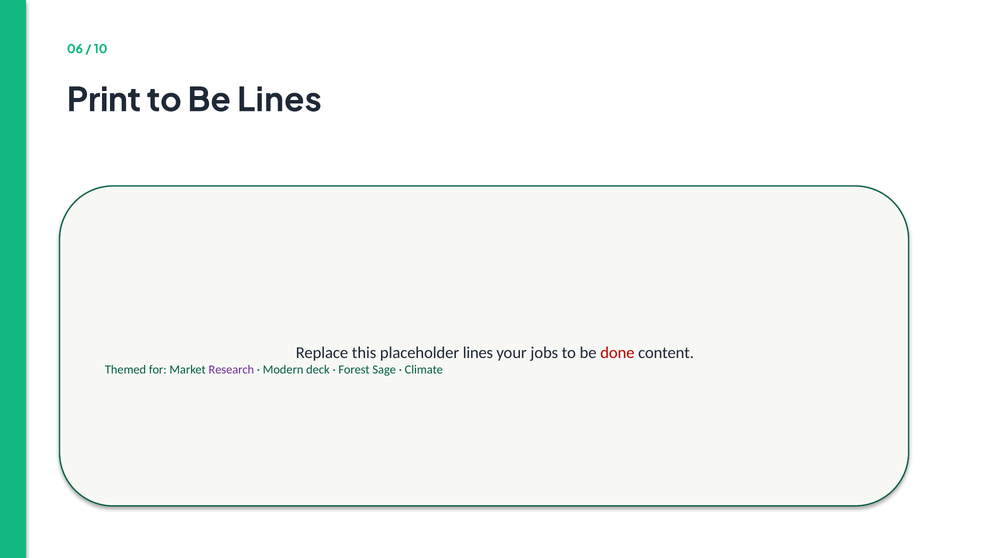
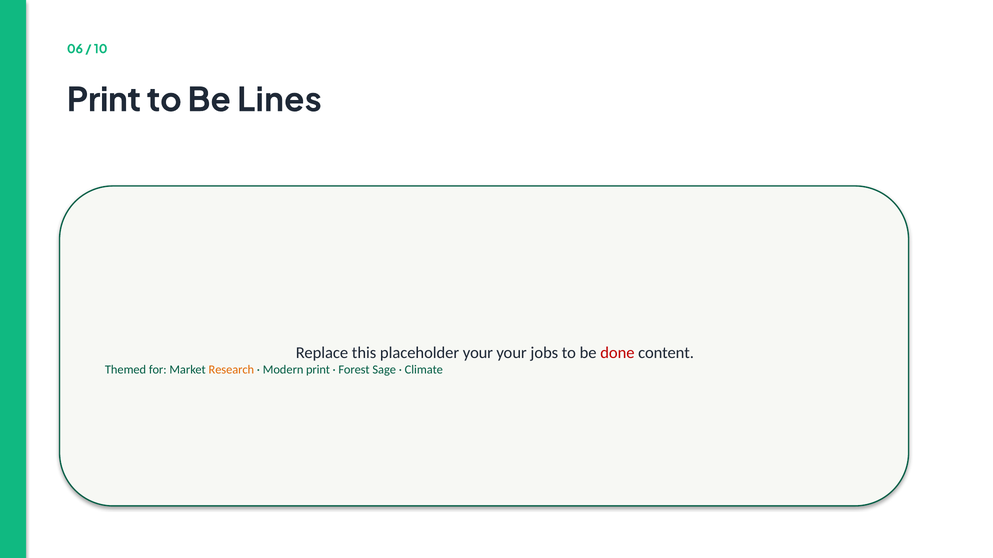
placeholder lines: lines -> your
Research colour: purple -> orange
Modern deck: deck -> print
